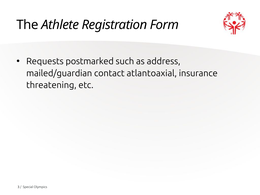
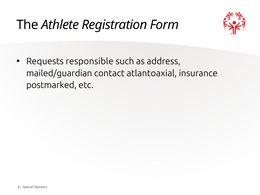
postmarked: postmarked -> responsible
threatening: threatening -> postmarked
